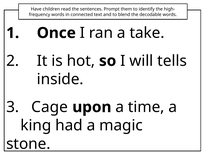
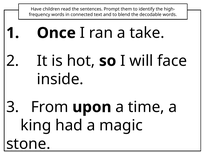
tells: tells -> face
Cage: Cage -> From
